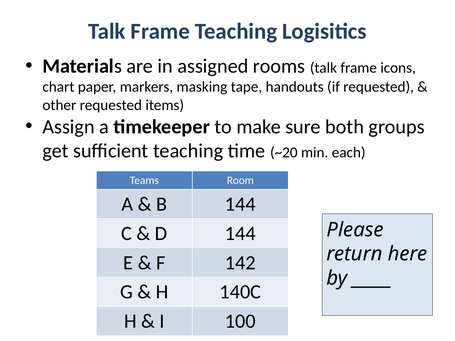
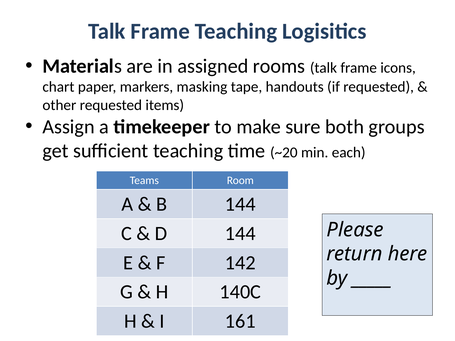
100: 100 -> 161
